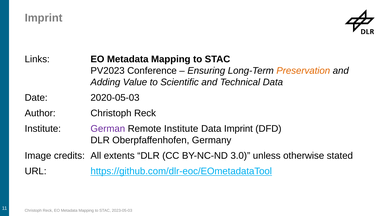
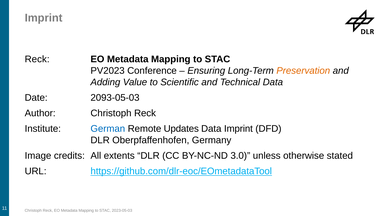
Links at (37, 59): Links -> Reck
2020-05-03: 2020-05-03 -> 2093-05-03
German colour: purple -> blue
Remote Institute: Institute -> Updates
